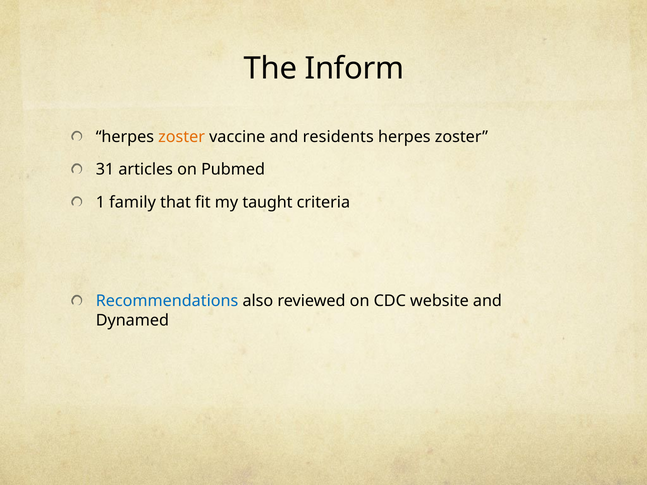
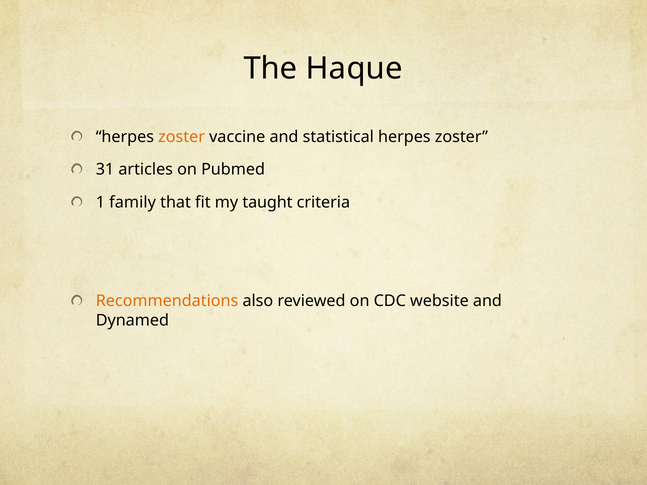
Inform: Inform -> Haque
residents: residents -> statistical
Recommendations colour: blue -> orange
